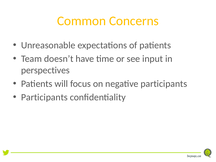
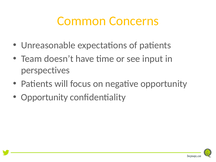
negative participants: participants -> opportunity
Participants at (44, 97): Participants -> Opportunity
